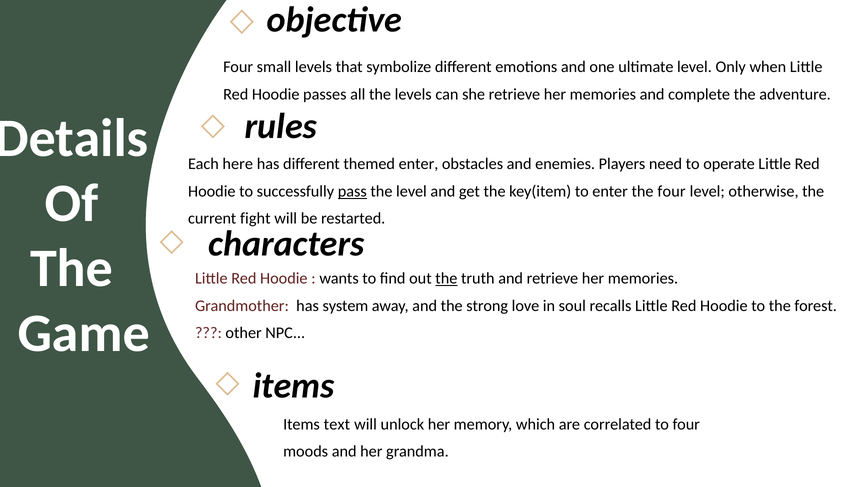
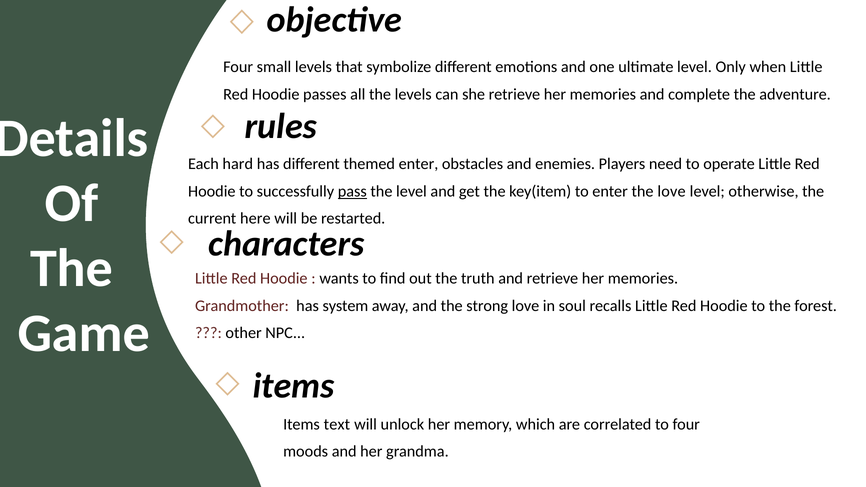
here: here -> hard
the four: four -> love
fight: fight -> here
the at (446, 279) underline: present -> none
